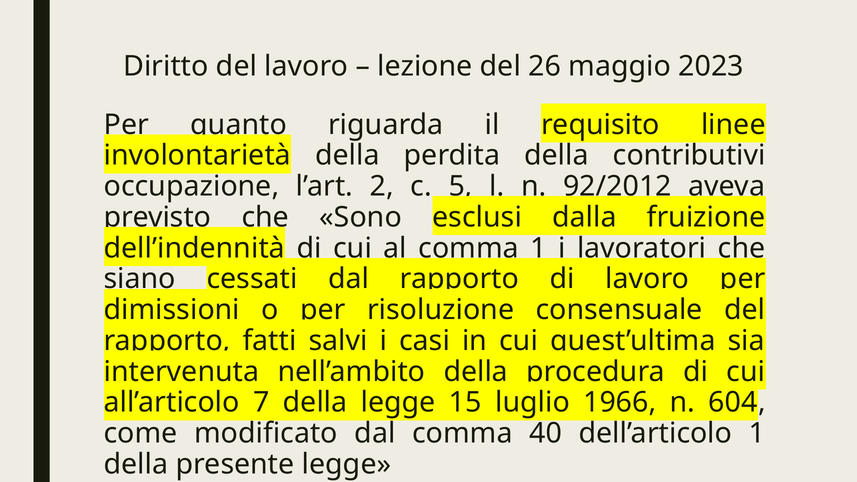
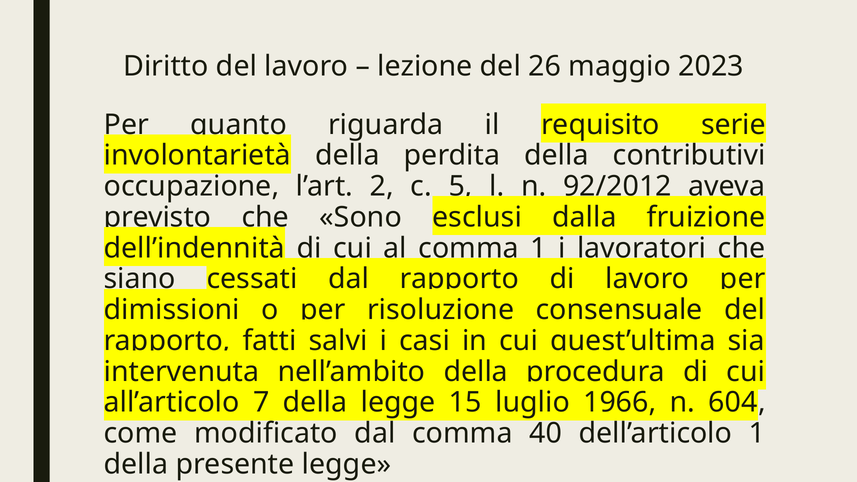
linee: linee -> serie
